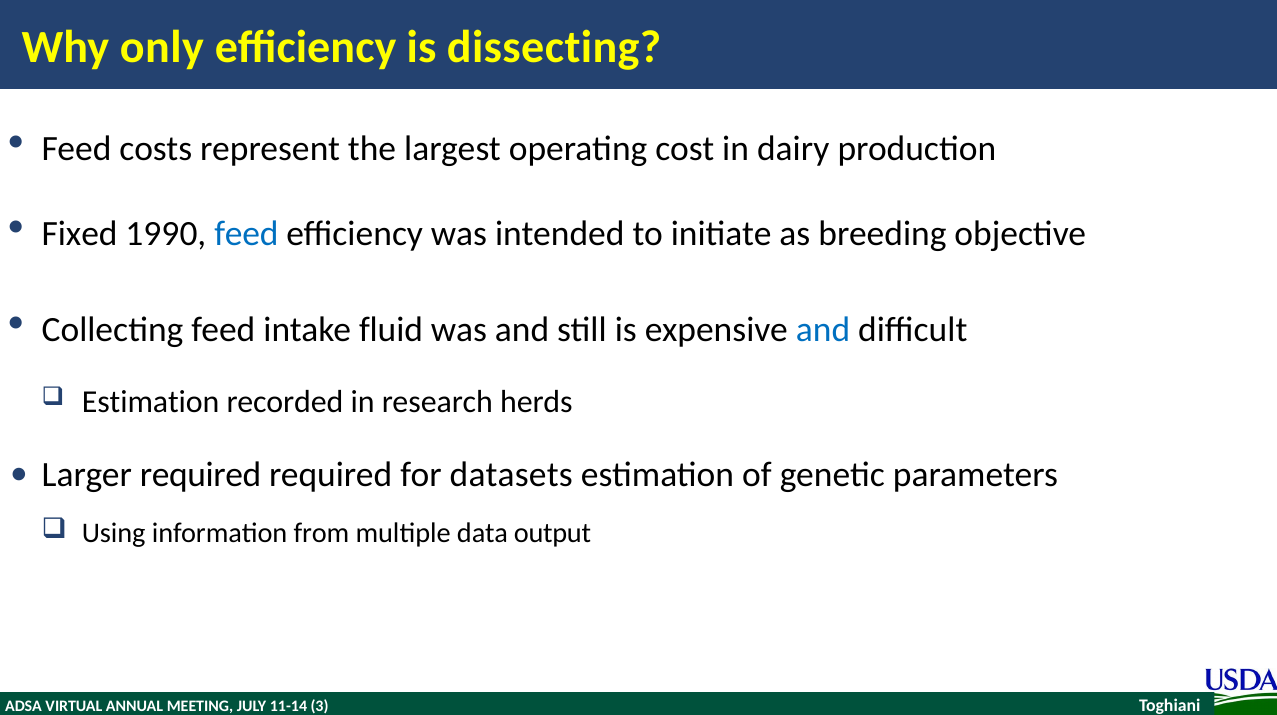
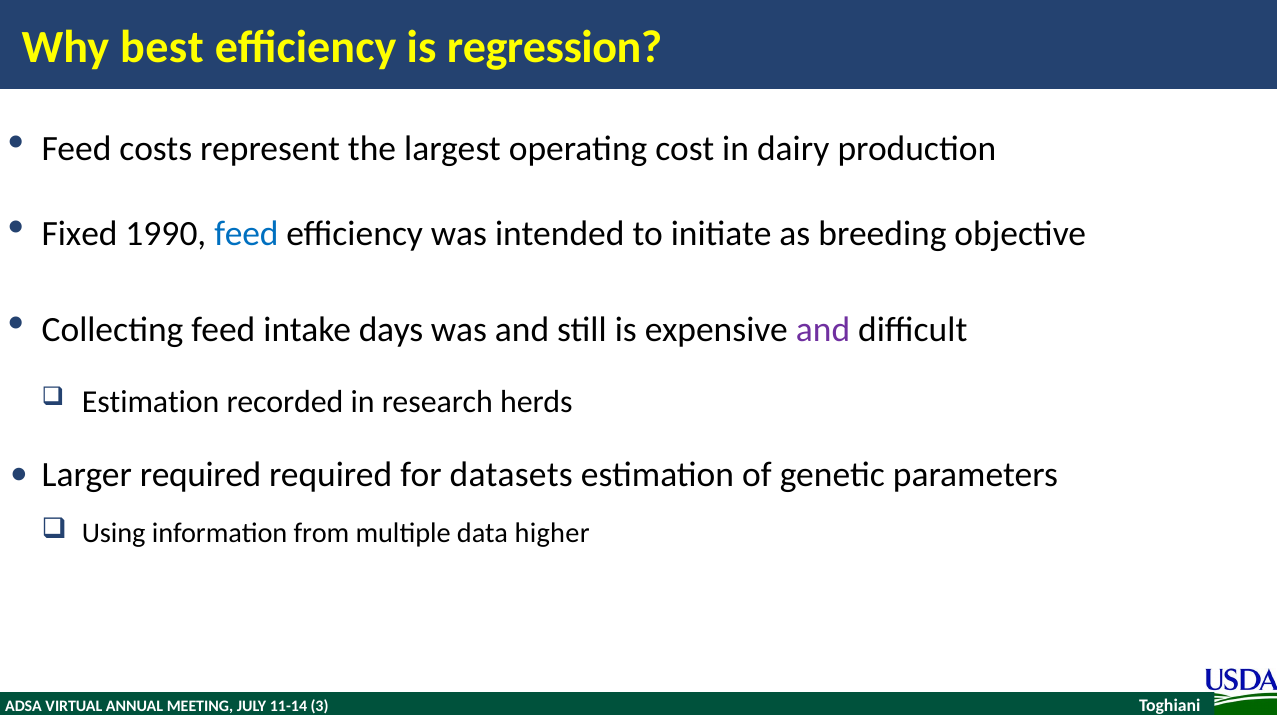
only: only -> best
dissecting: dissecting -> regression
fluid: fluid -> days
and at (823, 330) colour: blue -> purple
output: output -> higher
